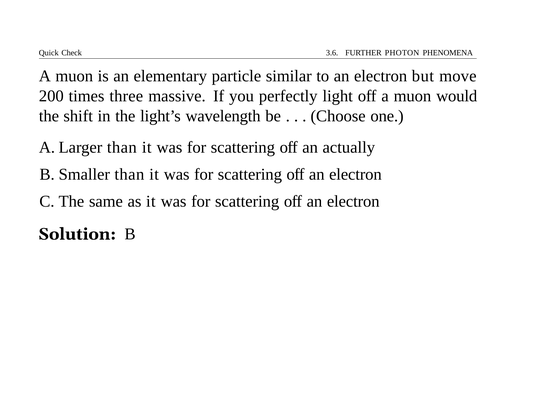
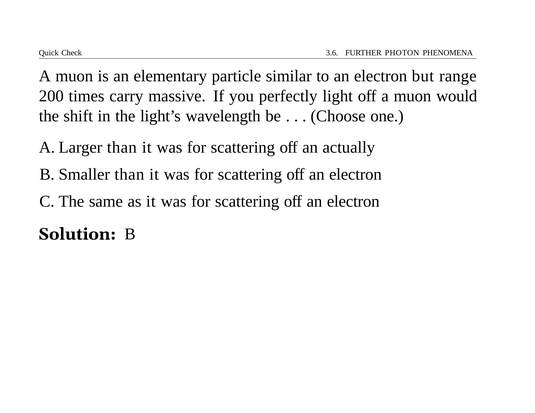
move: move -> range
three: three -> carry
